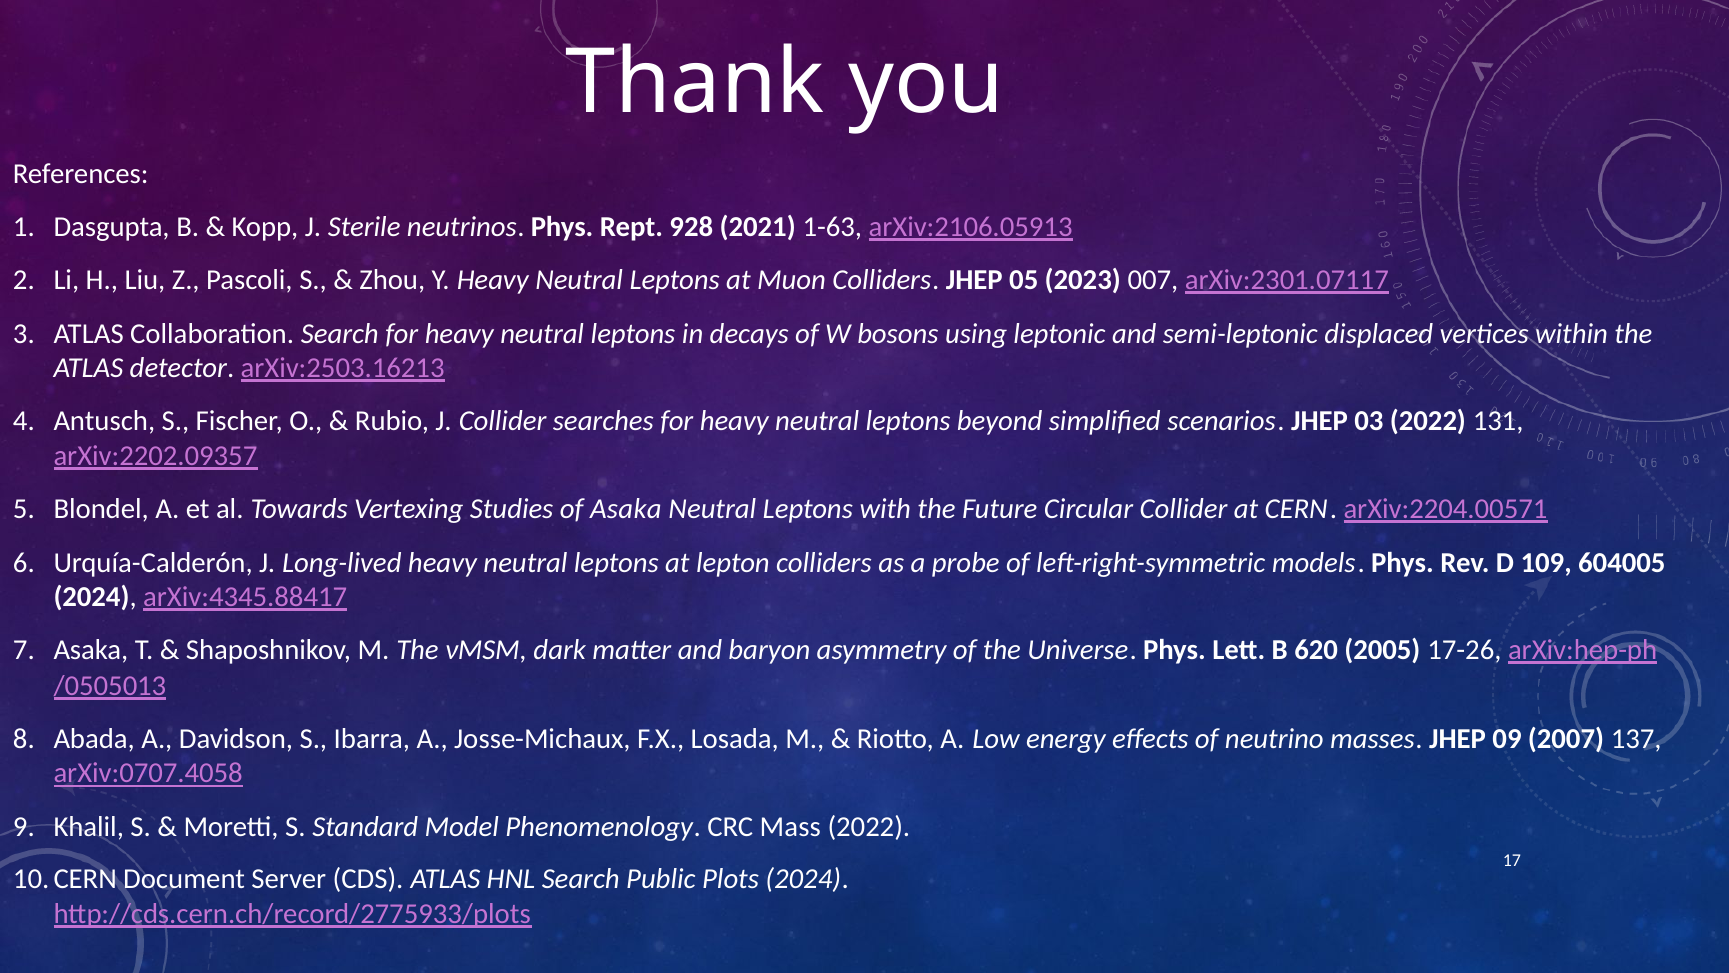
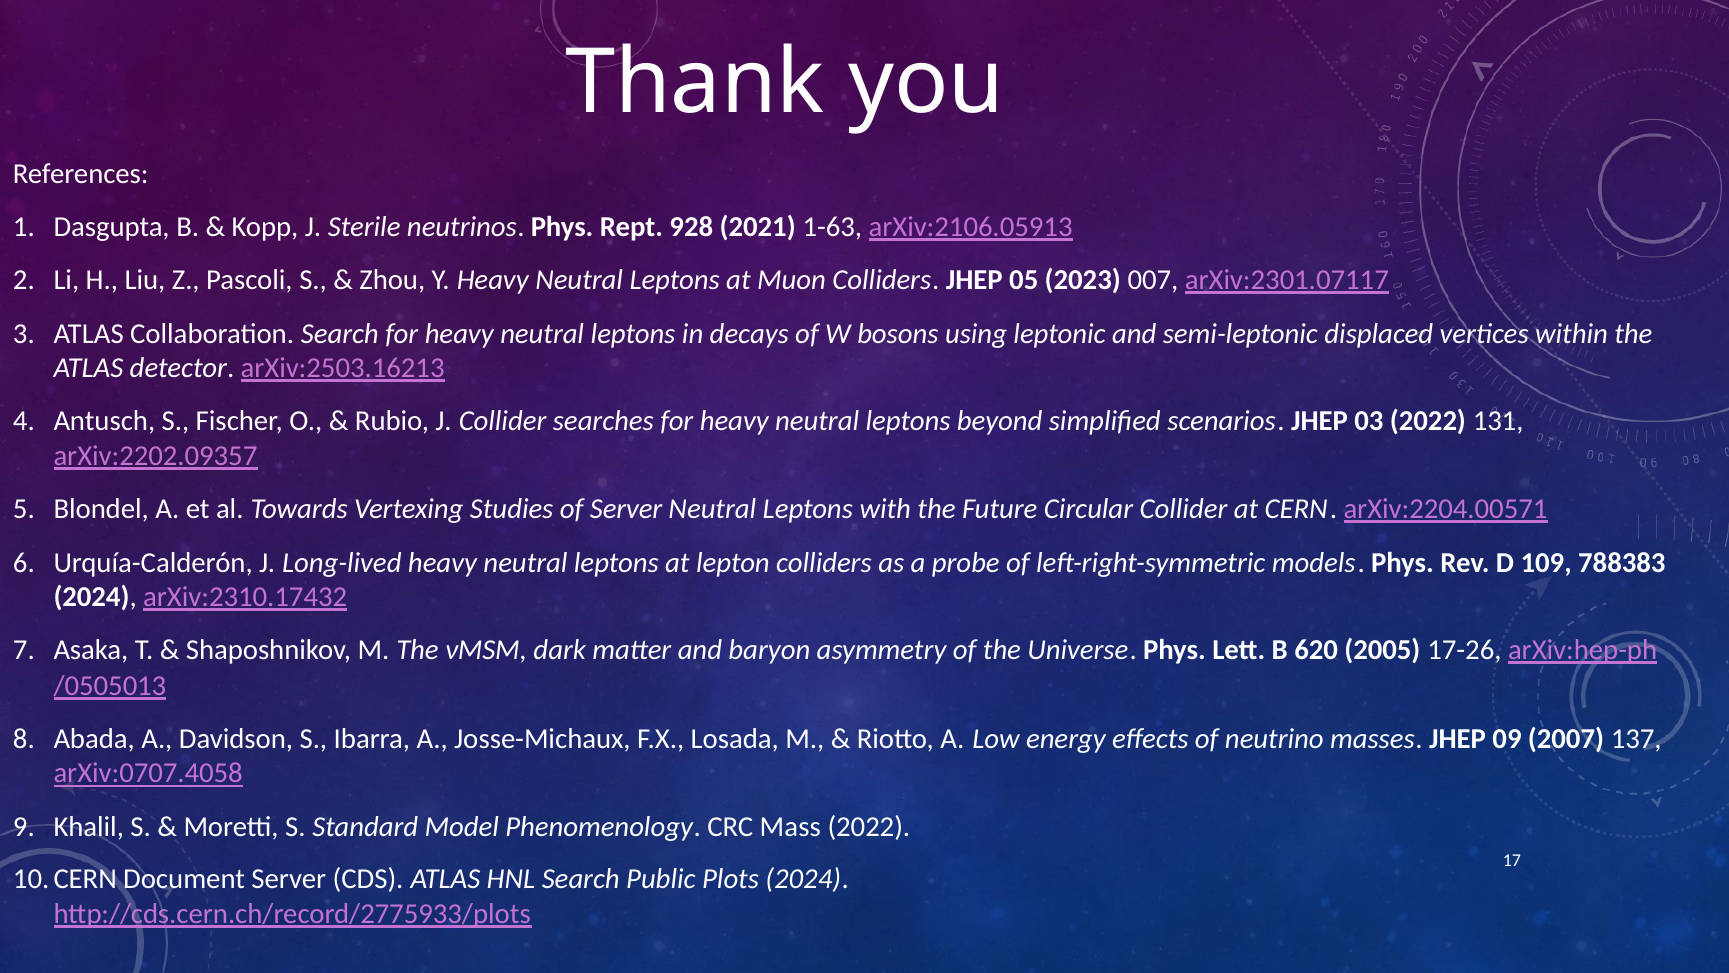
of Asaka: Asaka -> Server
604005: 604005 -> 788383
arXiv:4345.88417: arXiv:4345.88417 -> arXiv:2310.17432
